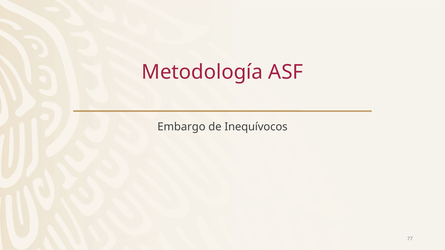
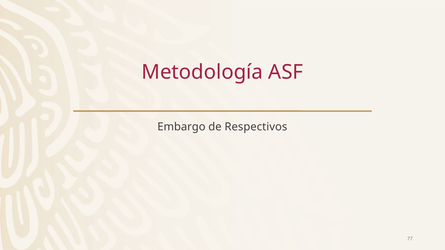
Inequívocos: Inequívocos -> Respectivos
